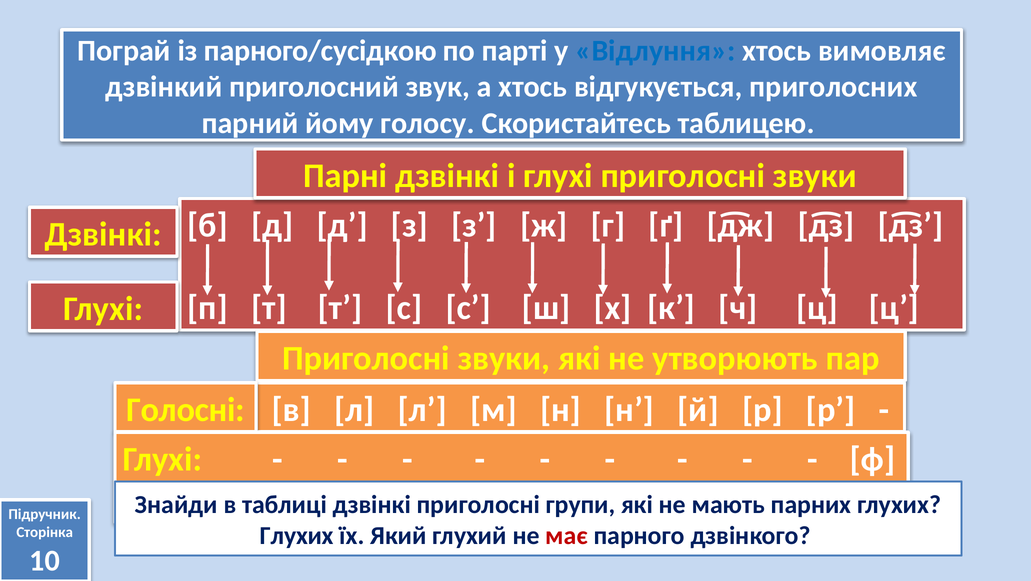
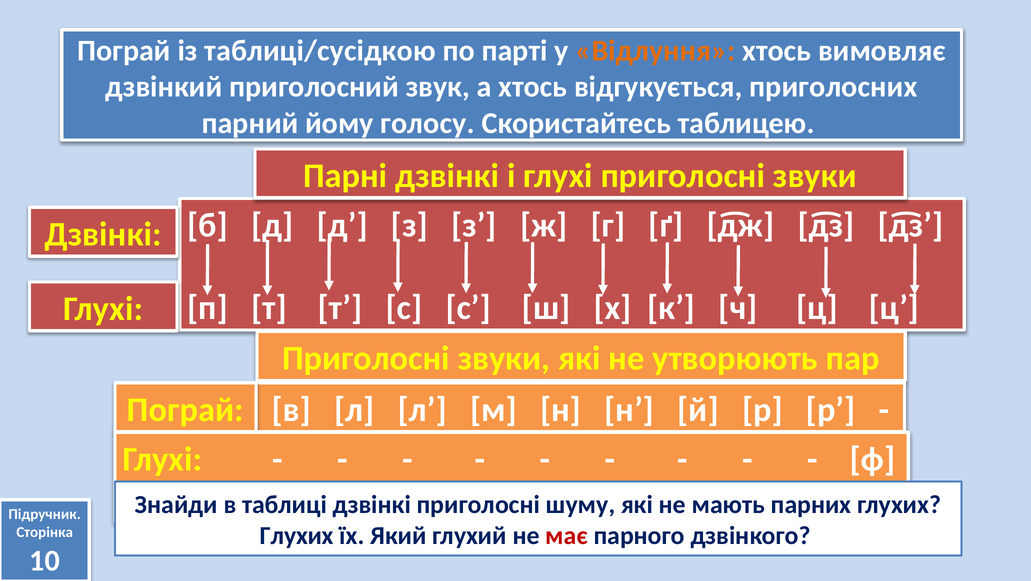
парного/сусідкою: парного/сусідкою -> таблиці/сусідкою
Відлуння colour: blue -> orange
Голосні at (186, 409): Голосні -> Пограй
групи: групи -> шуму
